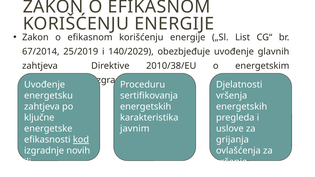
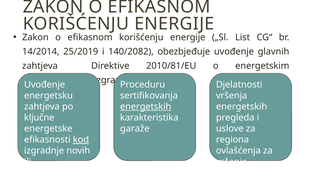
67/2014: 67/2014 -> 14/2014
140/2029: 140/2029 -> 140/2082
2010/38/EU: 2010/38/EU -> 2010/81/EU
energetskih at (146, 107) underline: none -> present
javnim: javnim -> garaže
grijanja: grijanja -> regiona
